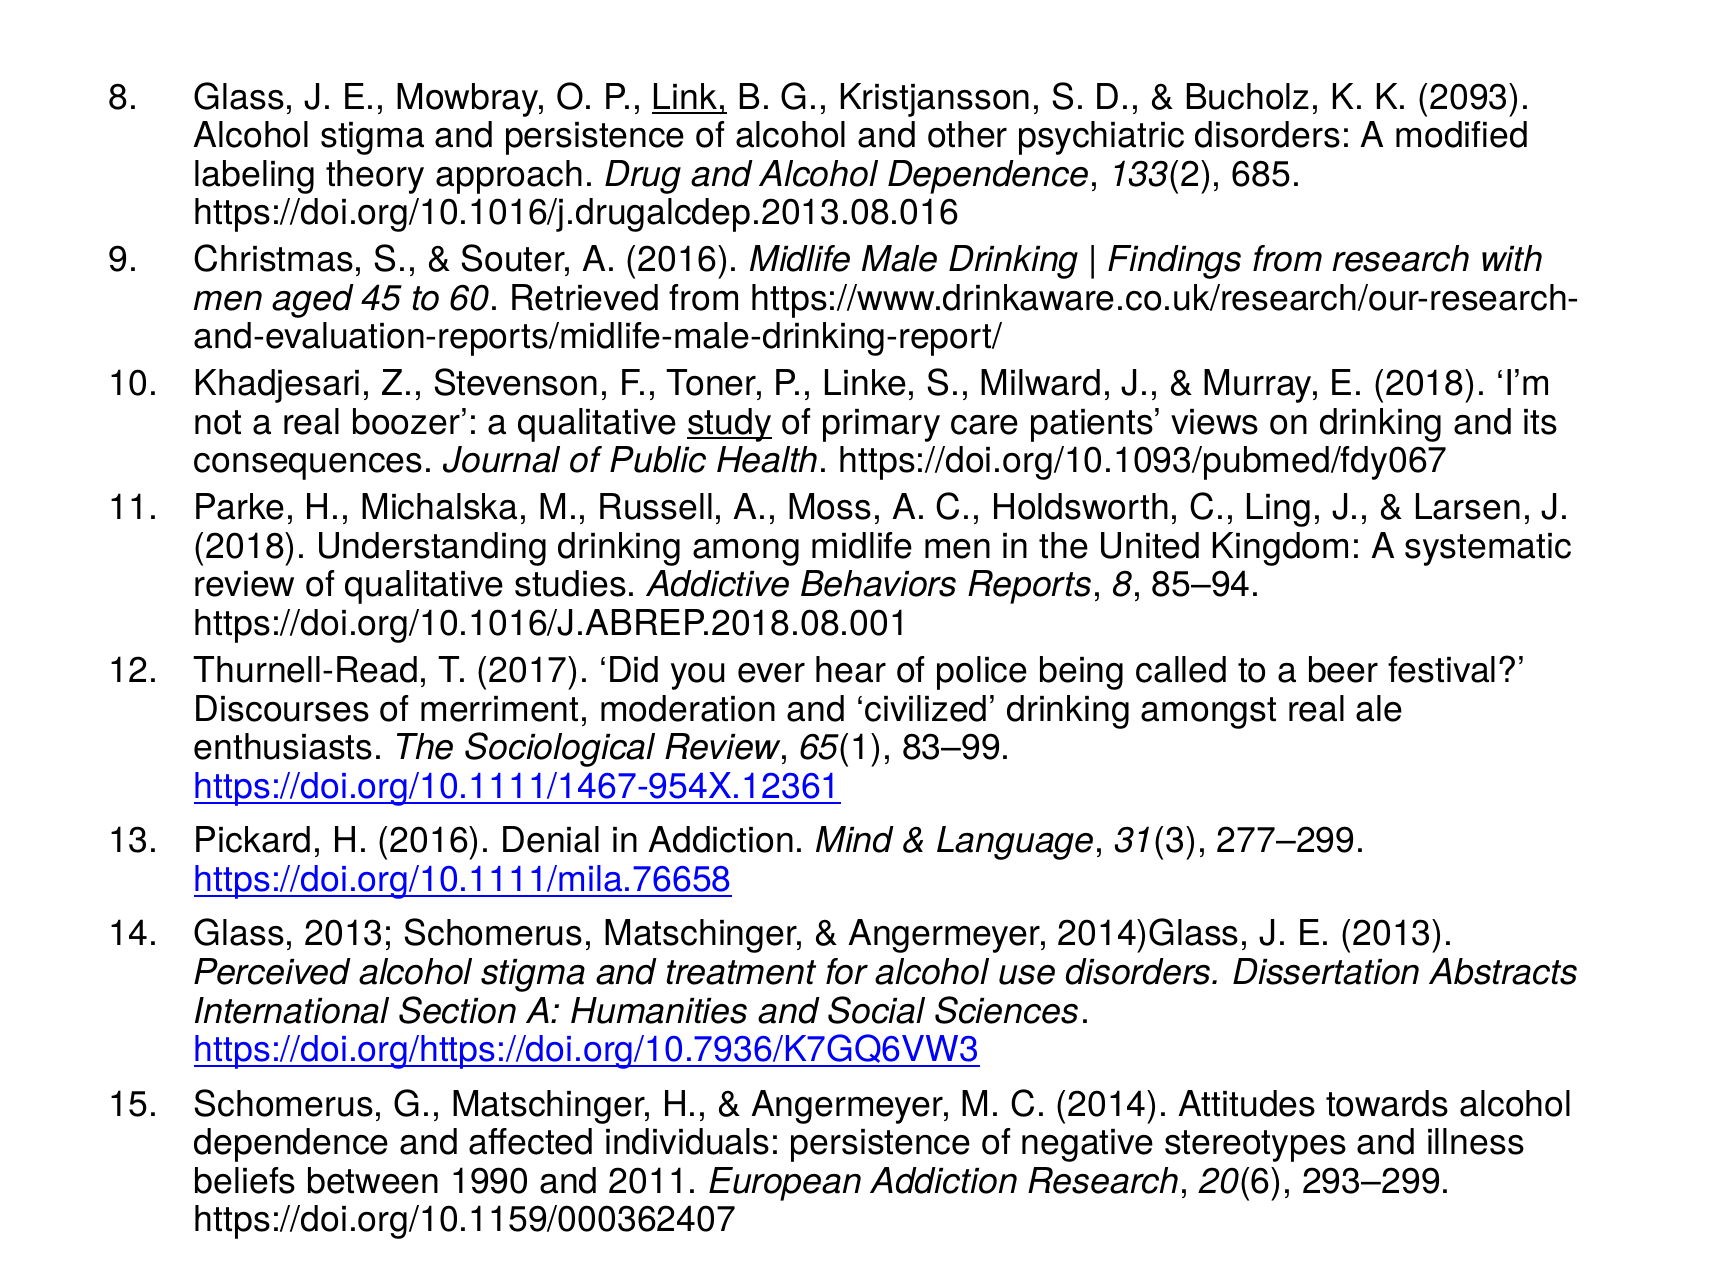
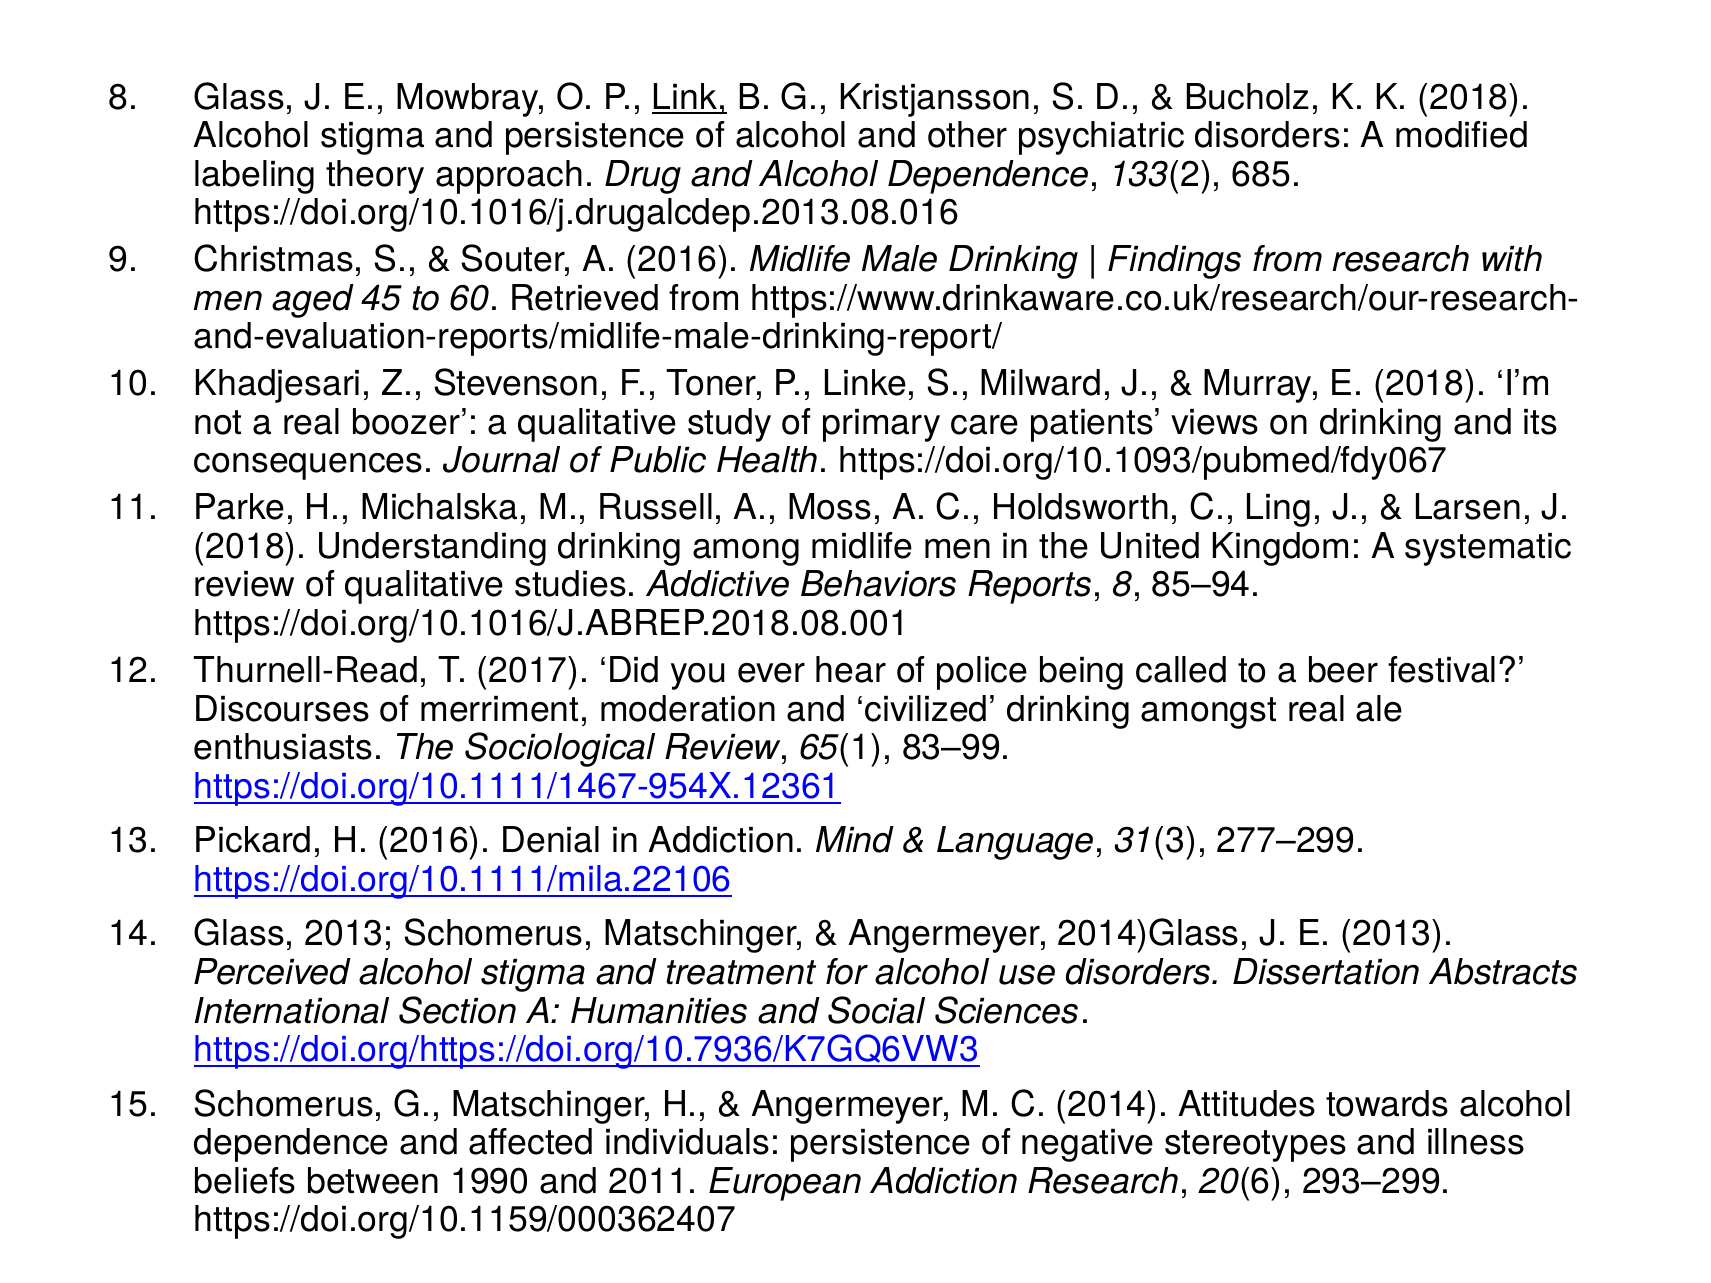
K 2093: 2093 -> 2018
study underline: present -> none
https://doi.org/10.1111/mila.76658: https://doi.org/10.1111/mila.76658 -> https://doi.org/10.1111/mila.22106
